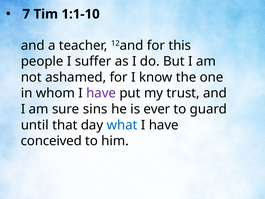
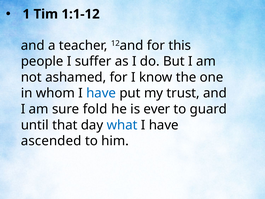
7: 7 -> 1
1:1-10: 1:1-10 -> 1:1-12
have at (101, 93) colour: purple -> blue
sins: sins -> fold
conceived: conceived -> ascended
